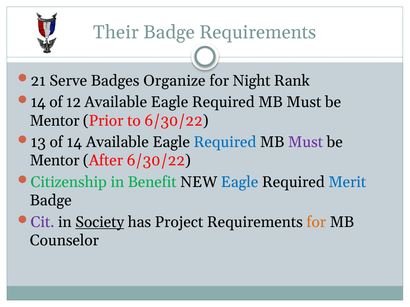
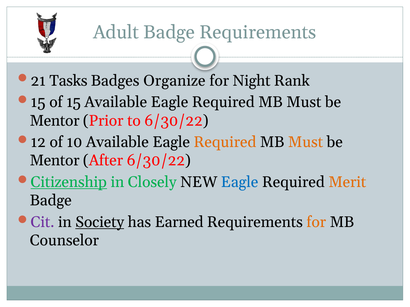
Their: Their -> Adult
Serve: Serve -> Tasks
14 at (38, 102): 14 -> 15
of 12: 12 -> 15
13: 13 -> 12
of 14: 14 -> 10
Required at (225, 142) colour: blue -> orange
Must at (306, 142) colour: purple -> orange
Citizenship underline: none -> present
Benefit: Benefit -> Closely
Merit colour: blue -> orange
Project: Project -> Earned
